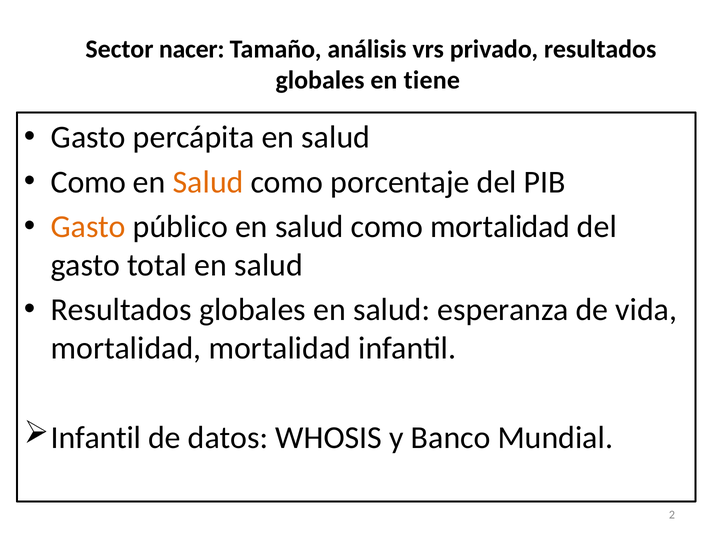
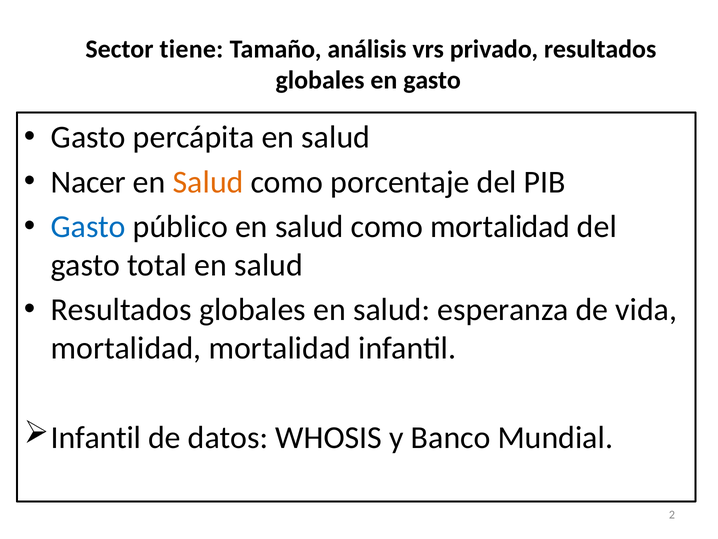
nacer: nacer -> tiene
en tiene: tiene -> gasto
Como at (88, 182): Como -> Nacer
Gasto at (88, 227) colour: orange -> blue
